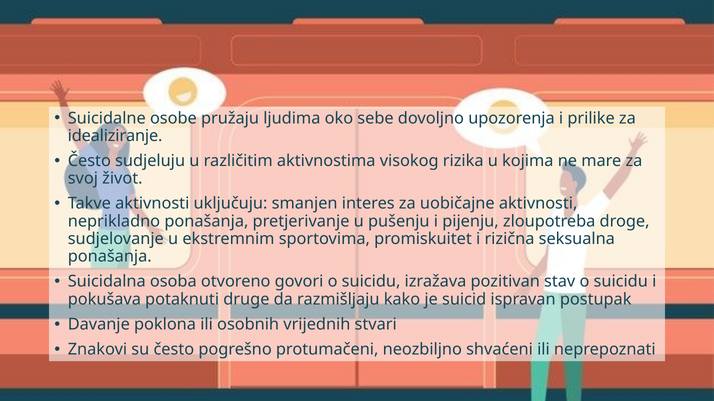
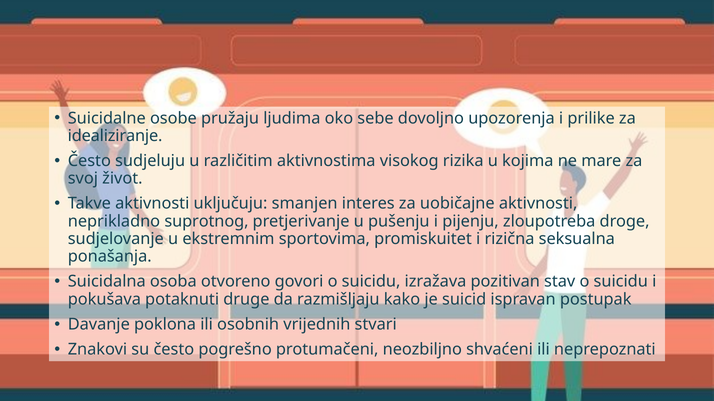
neprikladno ponašanja: ponašanja -> suprotnog
